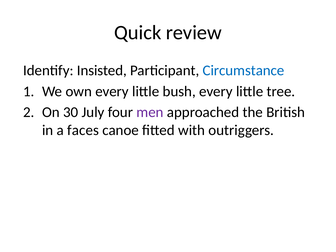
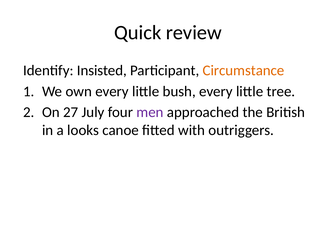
Circumstance colour: blue -> orange
30: 30 -> 27
faces: faces -> looks
